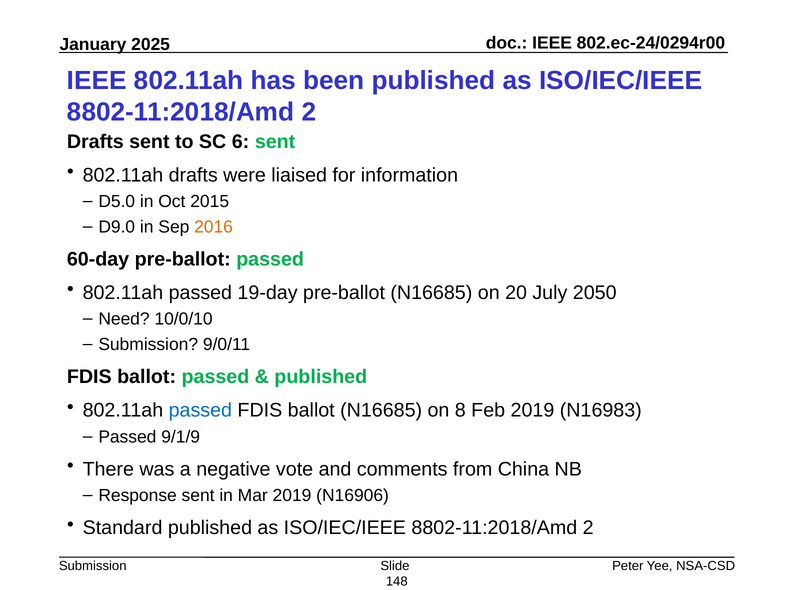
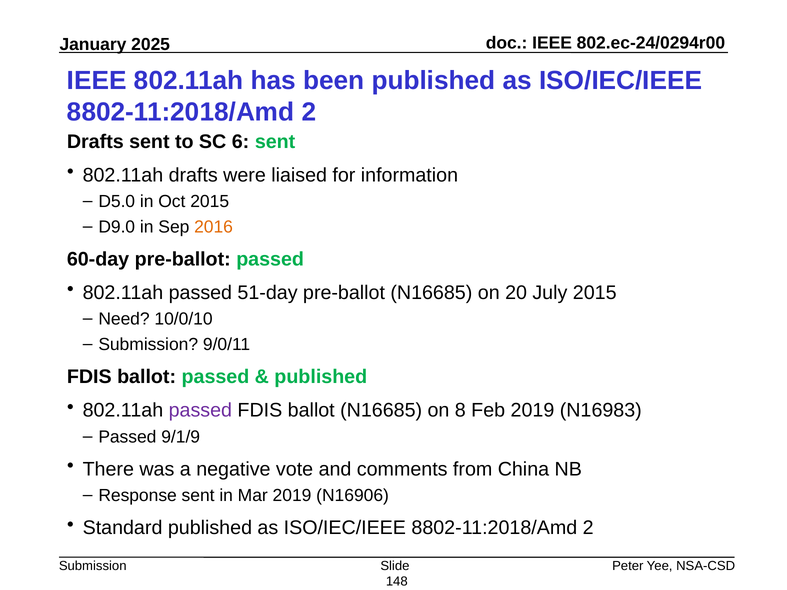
19-day: 19-day -> 51-day
July 2050: 2050 -> 2015
passed at (200, 410) colour: blue -> purple
